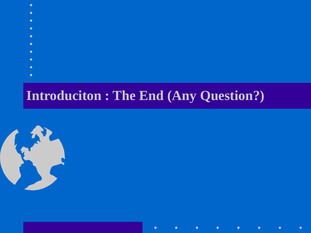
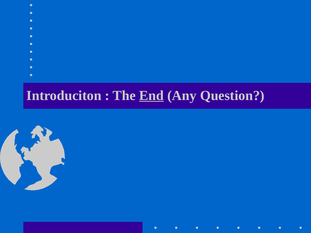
End underline: none -> present
